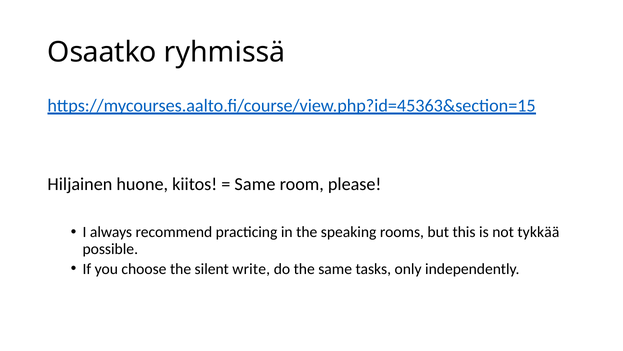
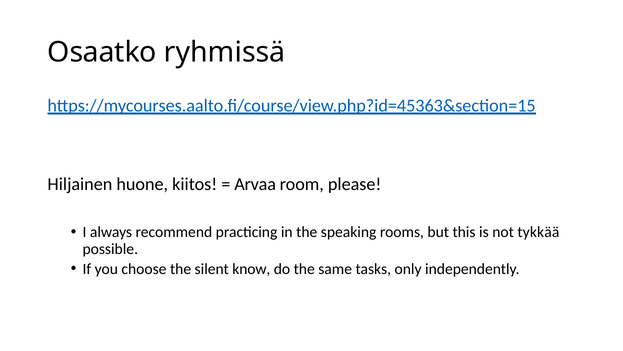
Same at (255, 184): Same -> Arvaa
write: write -> know
